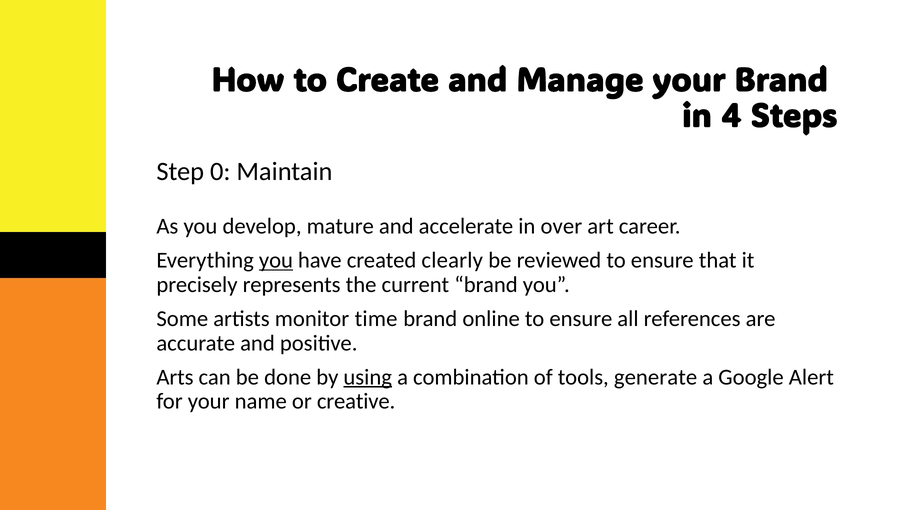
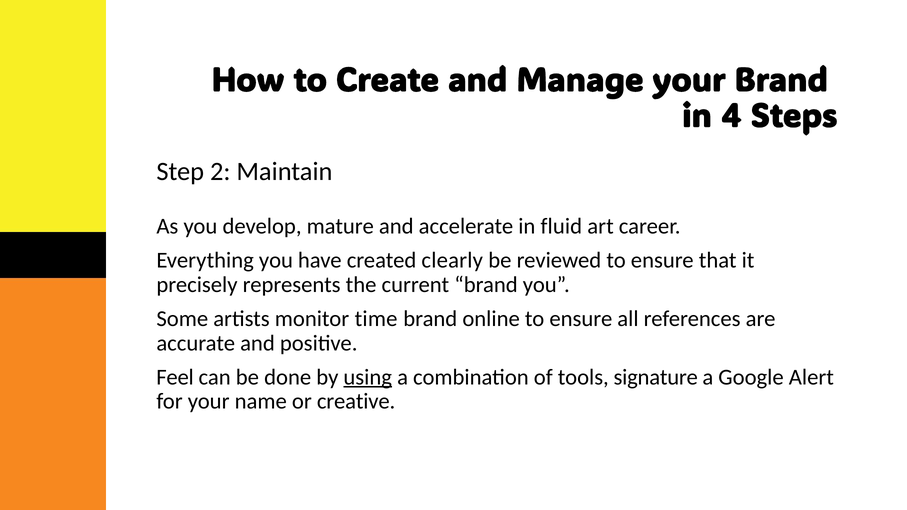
0: 0 -> 2
over: over -> fluid
you at (276, 260) underline: present -> none
Arts: Arts -> Feel
generate: generate -> signature
